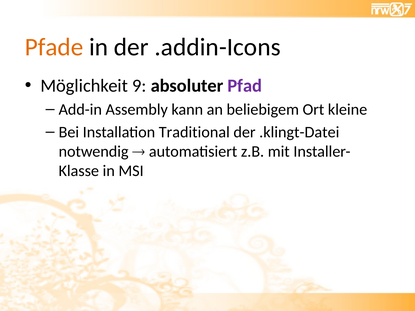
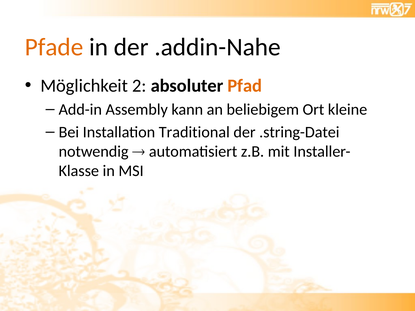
.addin-Icons: .addin-Icons -> .addin-Nahe
9: 9 -> 2
Pfad colour: purple -> orange
.klingt-Datei: .klingt-Datei -> .string-Datei
